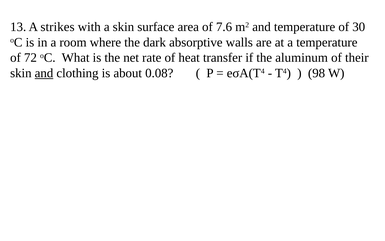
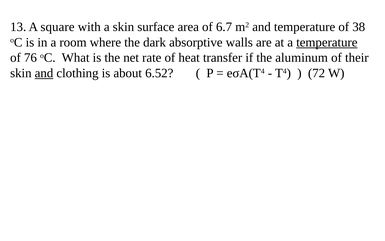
strikes: strikes -> square
7.6: 7.6 -> 6.7
30: 30 -> 38
temperature at (327, 42) underline: none -> present
72: 72 -> 76
0.08: 0.08 -> 6.52
98: 98 -> 72
